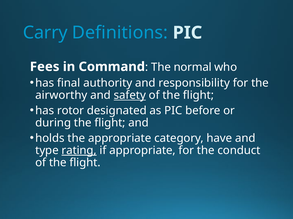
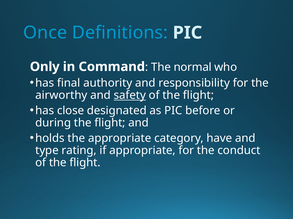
Carry: Carry -> Once
Fees: Fees -> Only
rotor: rotor -> close
rating underline: present -> none
